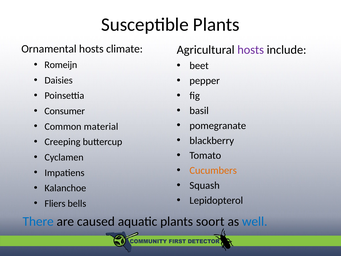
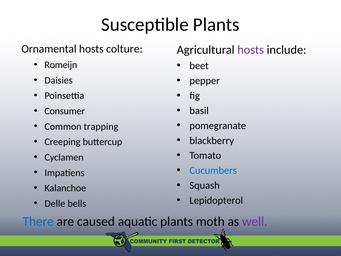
climate: climate -> colture
material: material -> trapping
Cucumbers colour: orange -> blue
Fliers: Fliers -> Delle
soort: soort -> moth
well colour: blue -> purple
